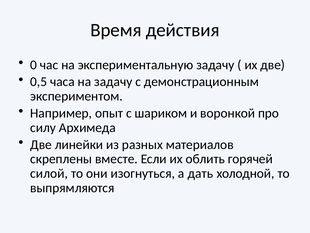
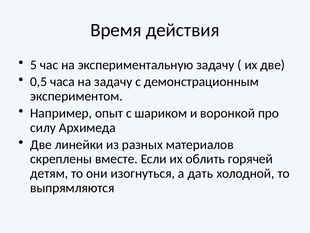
0: 0 -> 5
силой: силой -> детям
